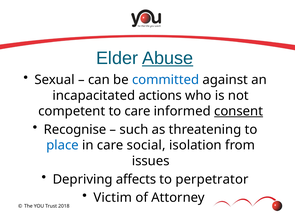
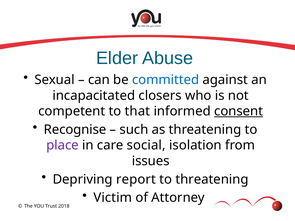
Abuse underline: present -> none
actions: actions -> closers
to care: care -> that
place colour: blue -> purple
affects: affects -> report
to perpetrator: perpetrator -> threatening
